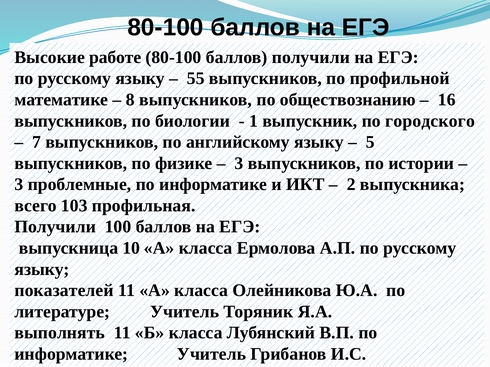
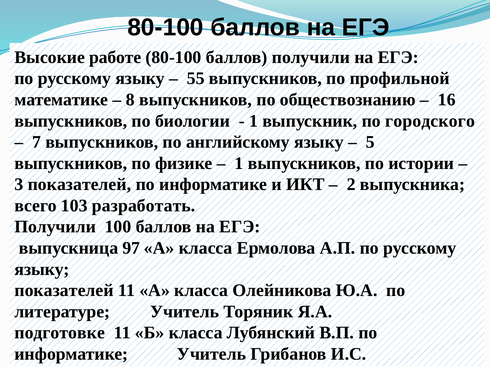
3 at (239, 163): 3 -> 1
3 проблемные: проблемные -> показателей
профильная: профильная -> разработать
10: 10 -> 97
выполнять: выполнять -> подготовке
